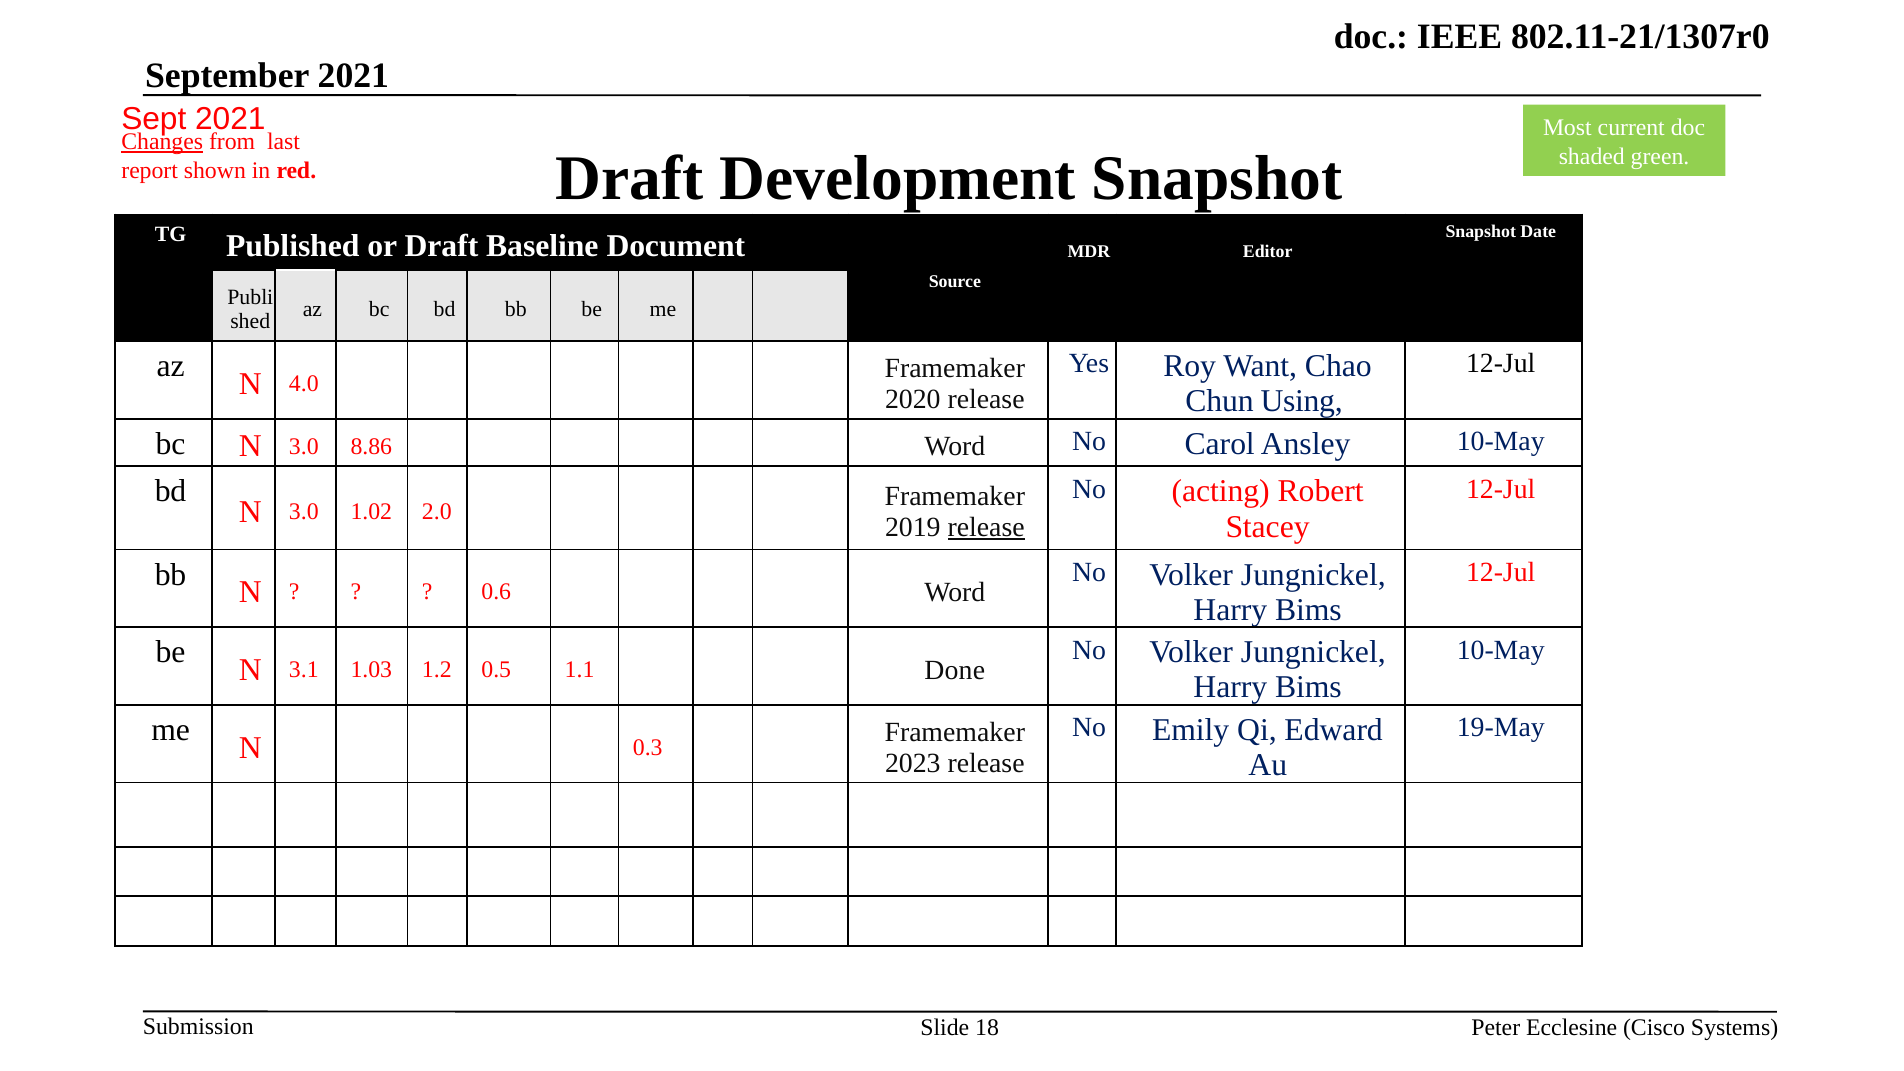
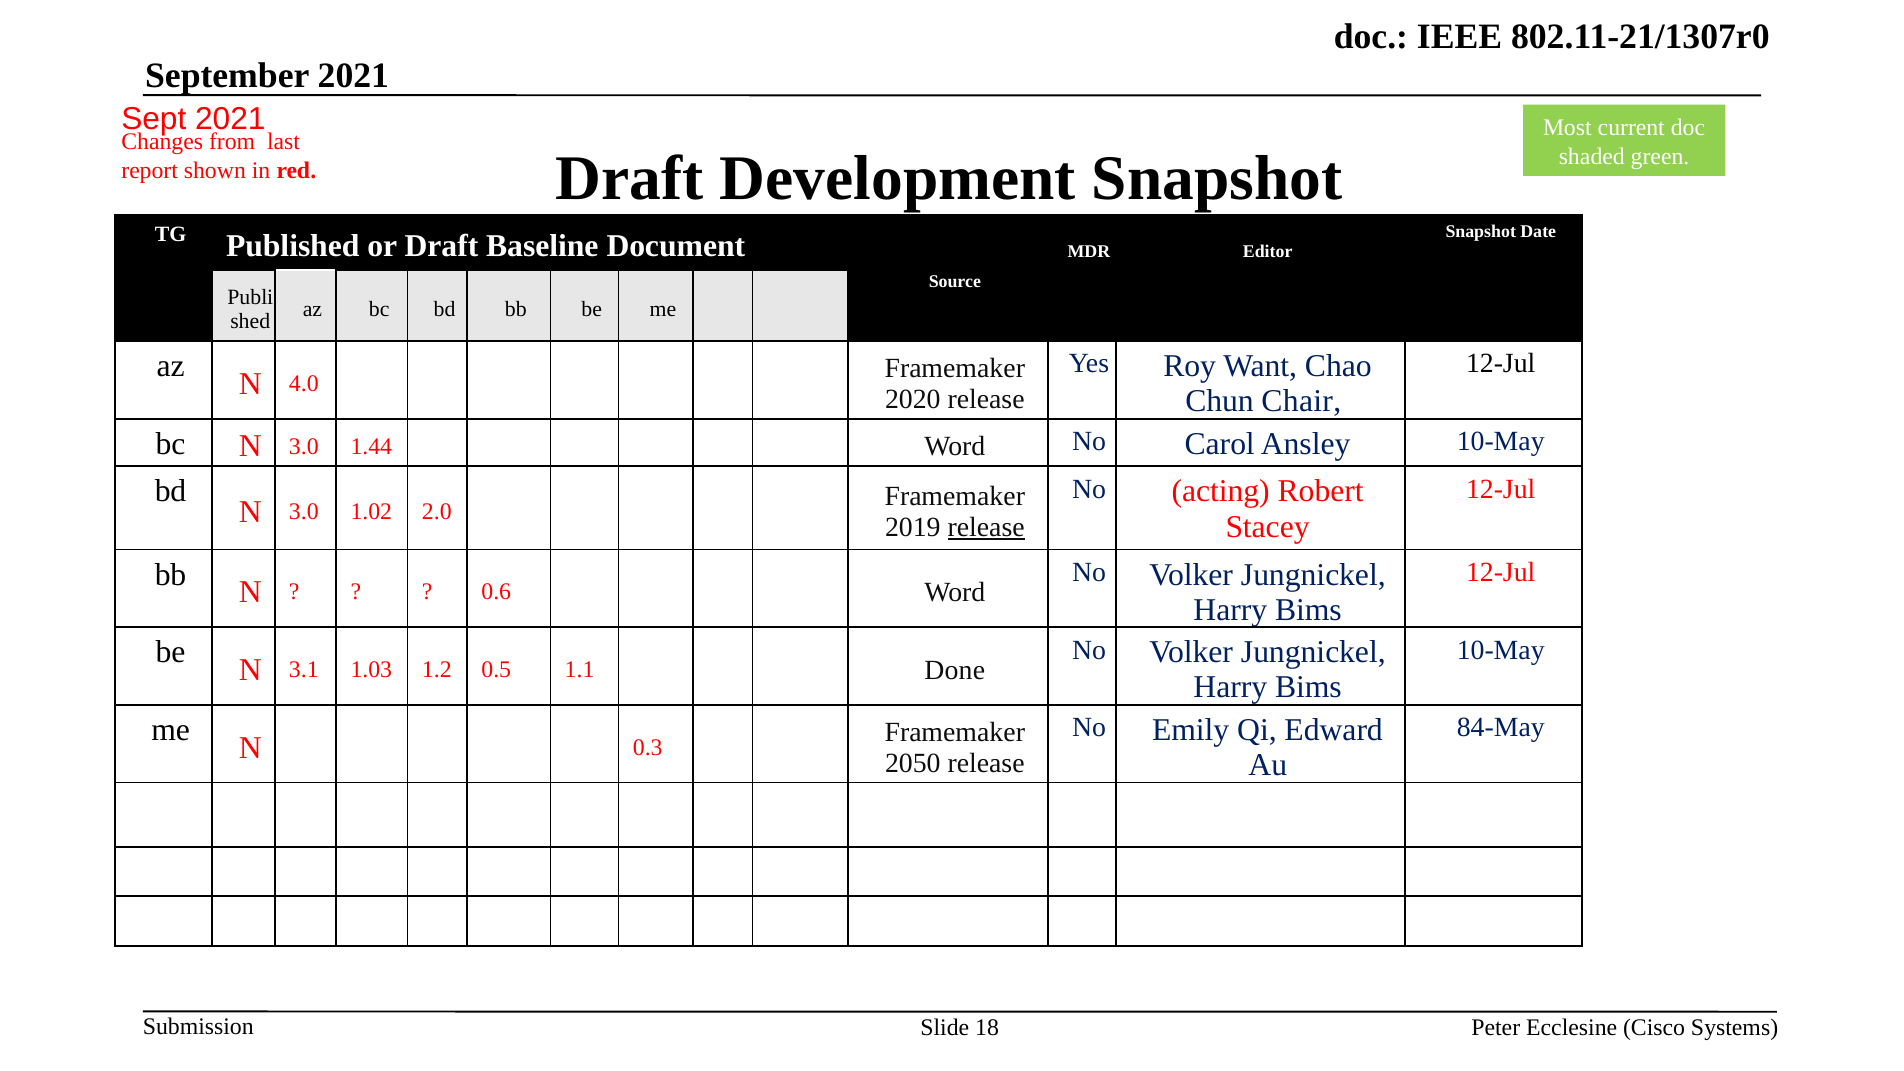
Changes underline: present -> none
Using: Using -> Chair
8.86: 8.86 -> 1.44
19-May: 19-May -> 84-May
2023: 2023 -> 2050
